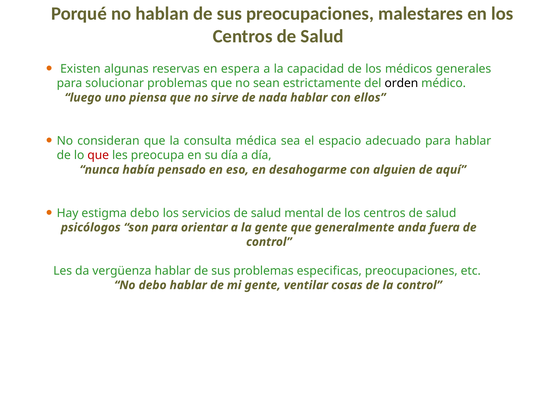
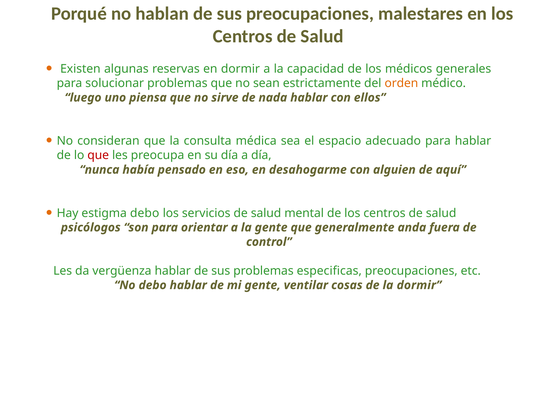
en espera: espera -> dormir
orden colour: black -> orange
la control: control -> dormir
